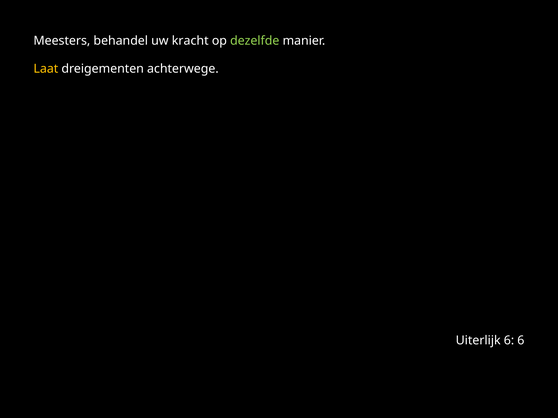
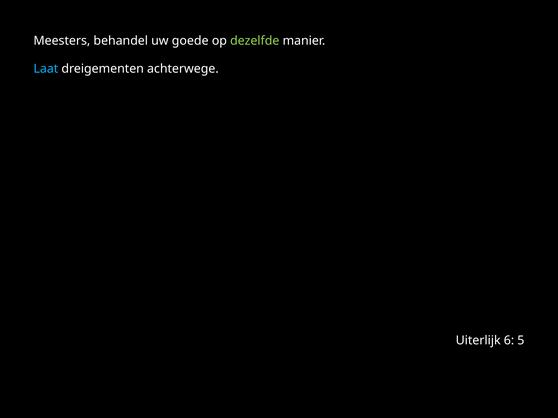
kracht: kracht -> goede
Laat colour: yellow -> light blue
6 6: 6 -> 5
